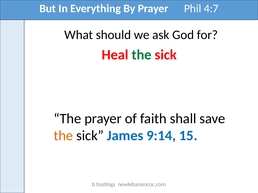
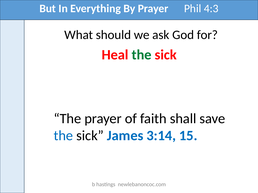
4:7: 4:7 -> 4:3
the at (63, 136) colour: orange -> blue
9:14: 9:14 -> 3:14
